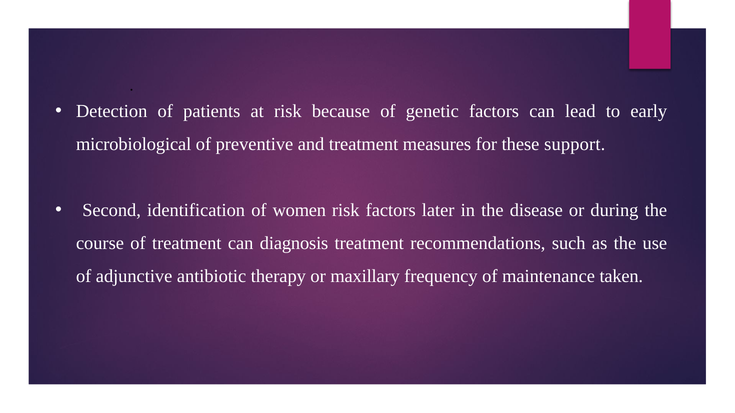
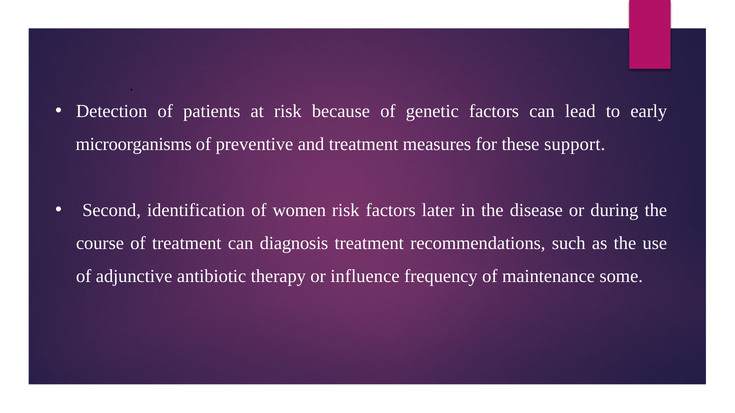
microbiological: microbiological -> microorganisms
maxillary: maxillary -> influence
taken: taken -> some
